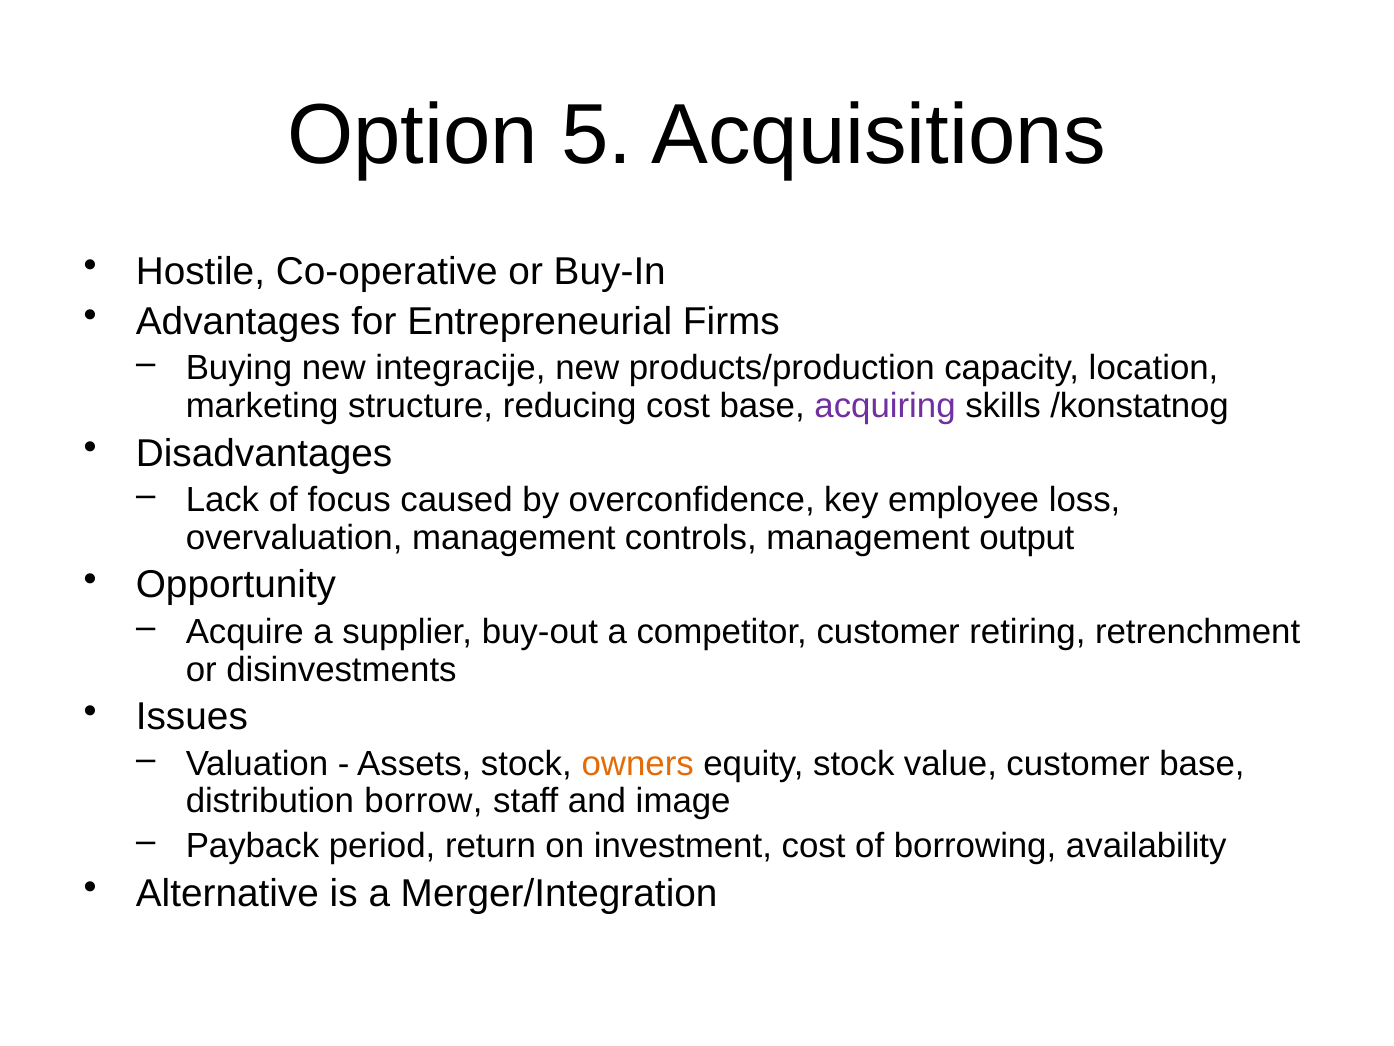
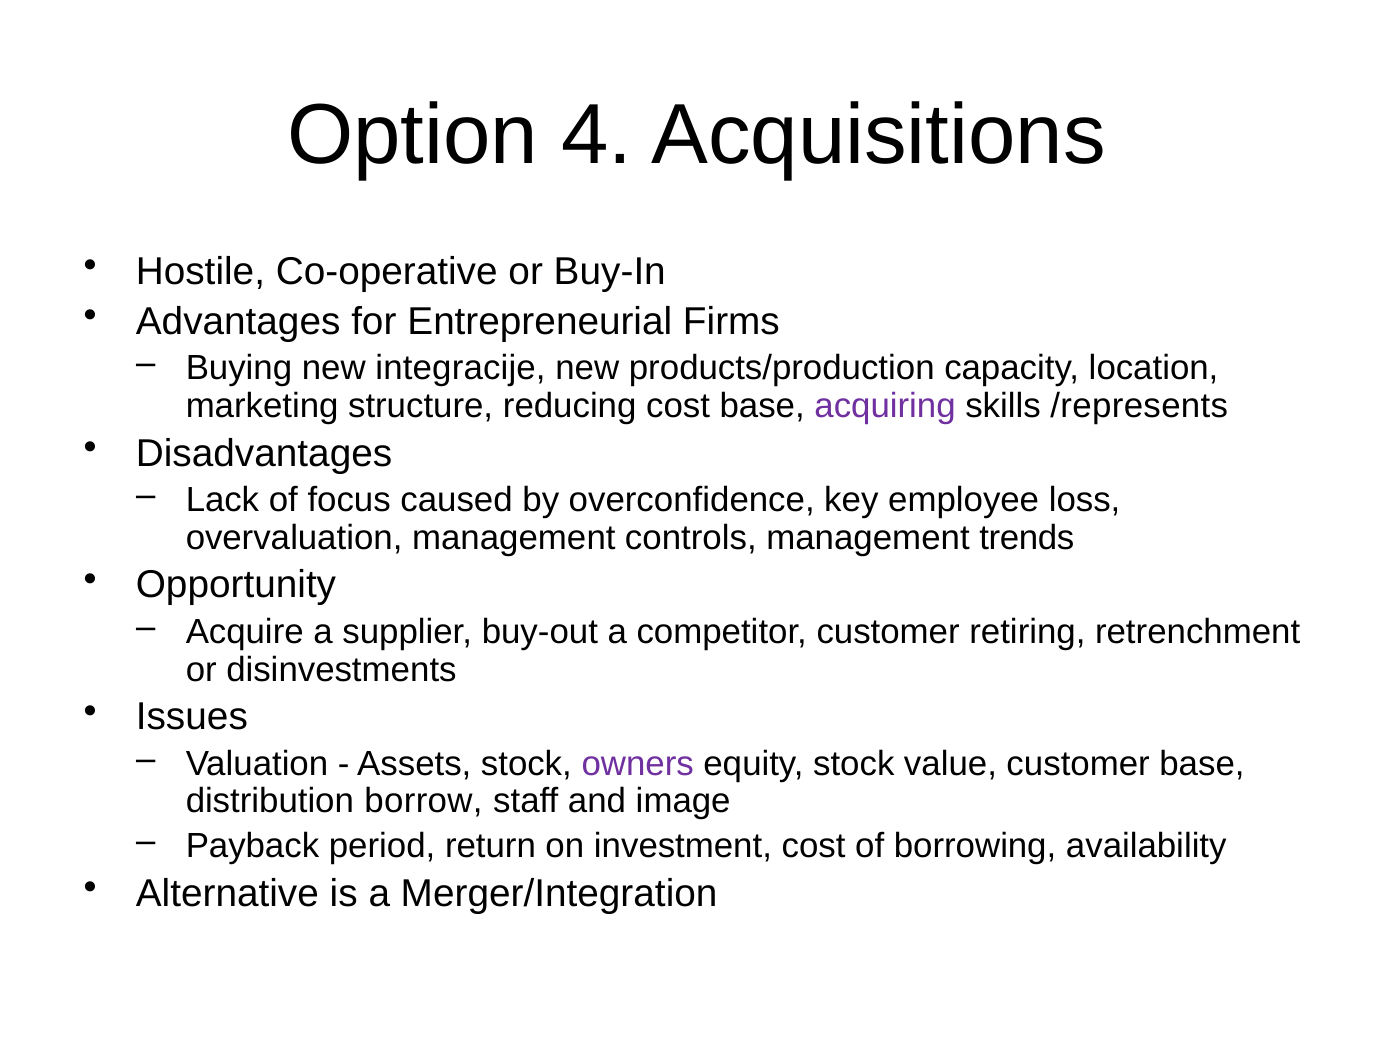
5: 5 -> 4
/konstatnog: /konstatnog -> /represents
output: output -> trends
owners colour: orange -> purple
